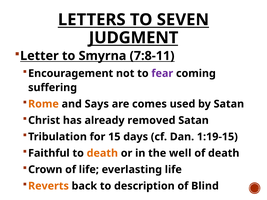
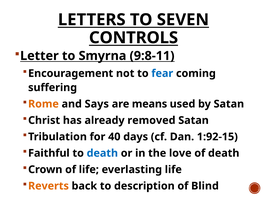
JUDGMENT: JUDGMENT -> CONTROLS
7:8-11: 7:8-11 -> 9:8-11
fear colour: purple -> blue
comes: comes -> means
15: 15 -> 40
1:19-15: 1:19-15 -> 1:92-15
death at (102, 153) colour: orange -> blue
well: well -> love
